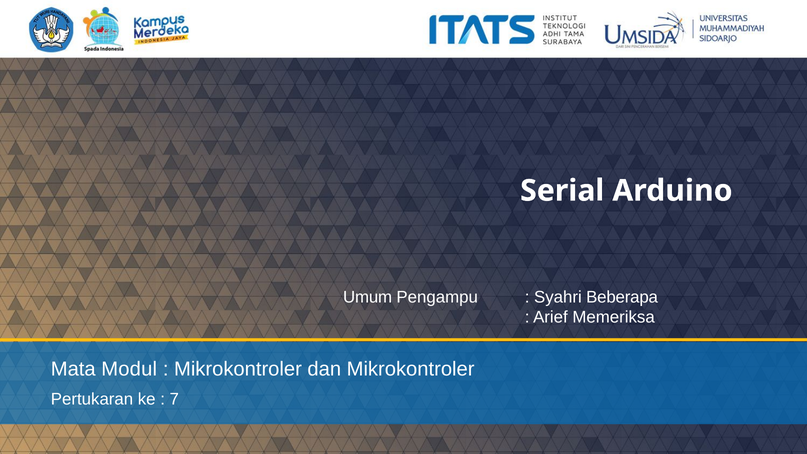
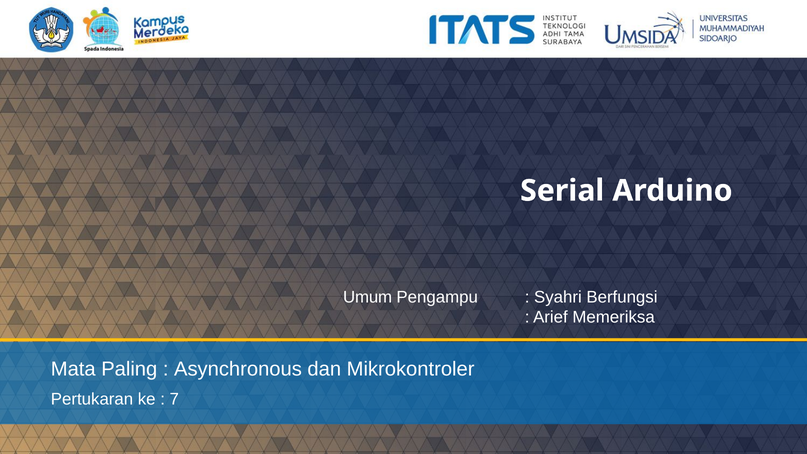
Beberapa: Beberapa -> Berfungsi
Modul: Modul -> Paling
Mikrokontroler at (238, 369): Mikrokontroler -> Asynchronous
